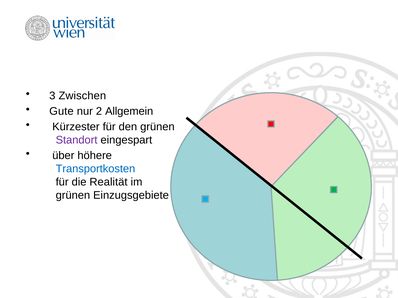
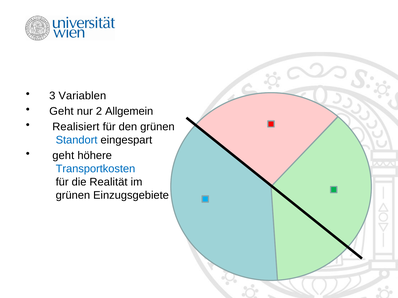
Zwischen: Zwischen -> Variablen
Gute at (61, 111): Gute -> Geht
Kürzester: Kürzester -> Realisiert
Standort colour: purple -> blue
über at (63, 156): über -> geht
